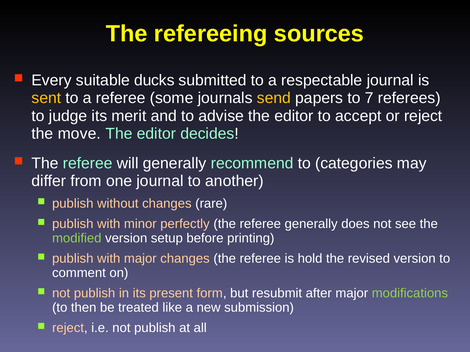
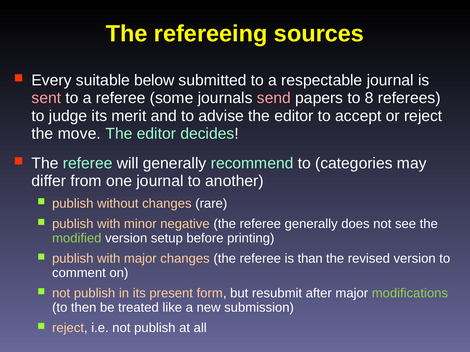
ducks: ducks -> below
sent colour: yellow -> pink
send colour: yellow -> pink
7: 7 -> 8
perfectly: perfectly -> negative
hold: hold -> than
